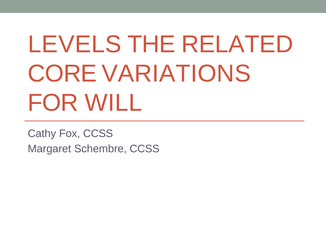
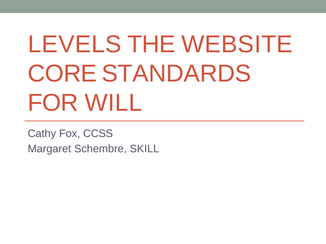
RELATED: RELATED -> WEBSITE
VARIATIONS: VARIATIONS -> STANDARDS
Schembre CCSS: CCSS -> SKILL
